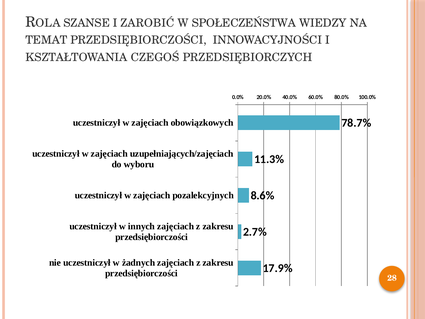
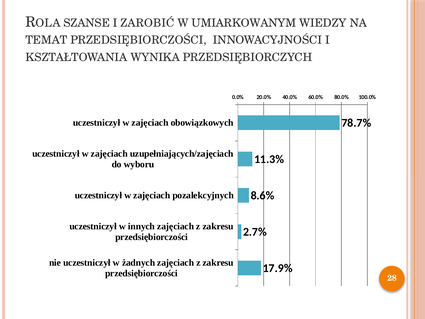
SPOŁECZEŃSTWA: SPOŁECZEŃSTWA -> UMIARKOWANYM
CZEGOŚ: CZEGOŚ -> WYNIKA
